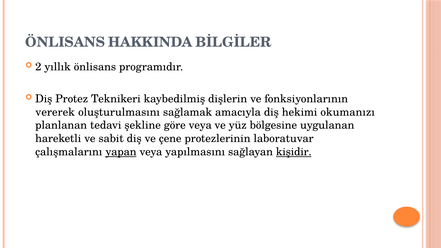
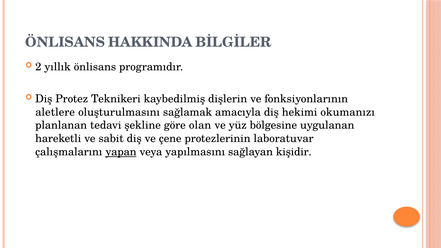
vererek: vererek -> aletlere
göre veya: veya -> olan
kişidir underline: present -> none
